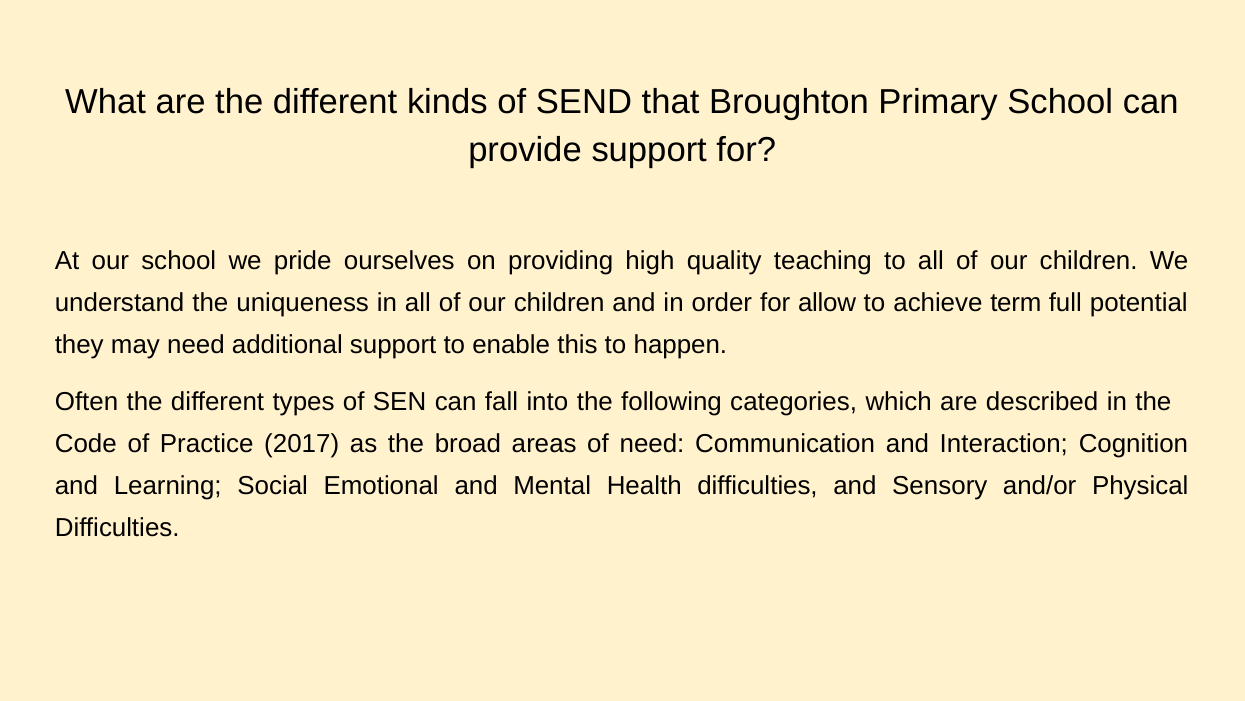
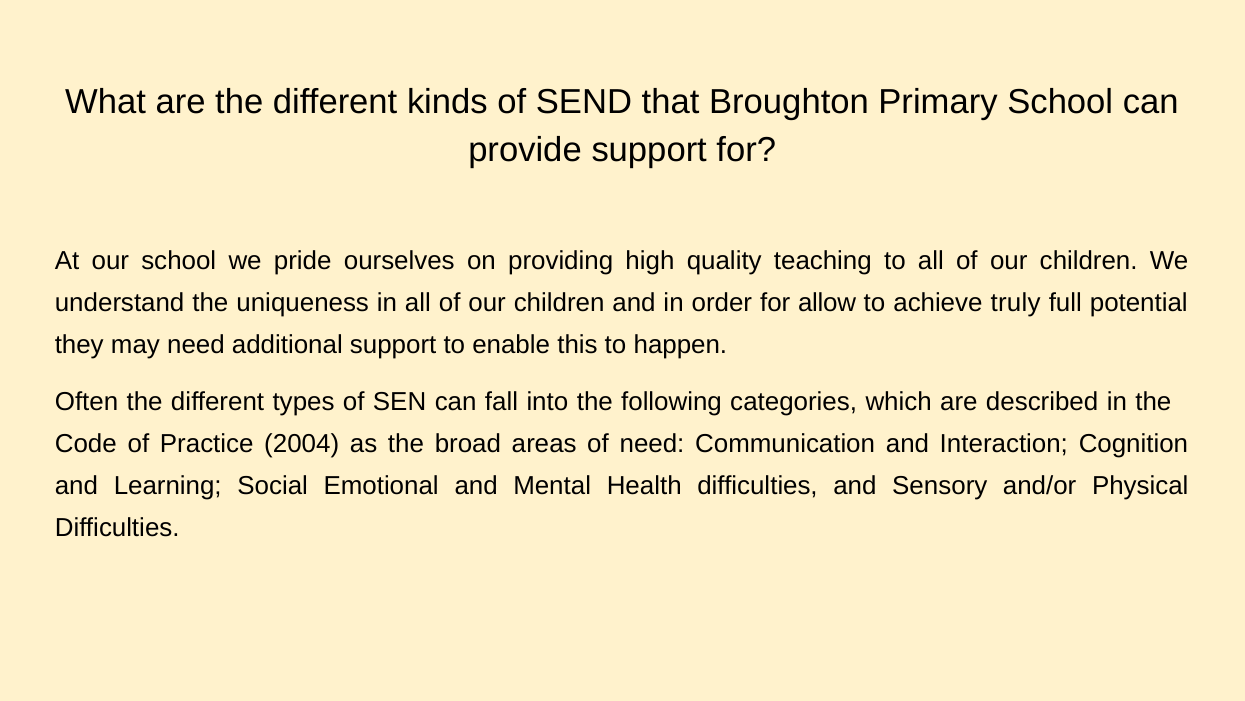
term: term -> truly
2017: 2017 -> 2004
